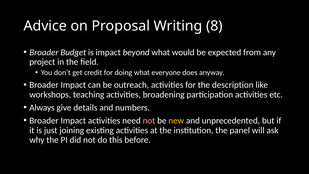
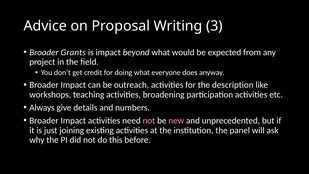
8: 8 -> 3
Budget: Budget -> Grants
new colour: yellow -> pink
